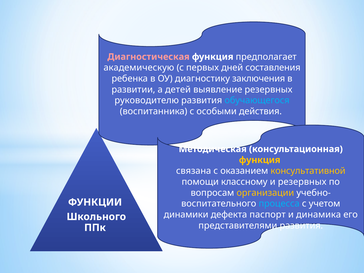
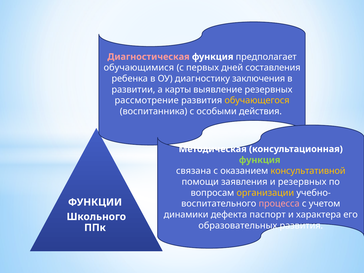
академическую: академическую -> обучающимися
детей: детей -> карты
руководителю: руководителю -> рассмотрение
обучающегося colour: light blue -> yellow
функция at (260, 160) colour: yellow -> light green
классному: классному -> заявления
процесса colour: light blue -> pink
динамика: динамика -> характера
представителями: представителями -> образовательных
